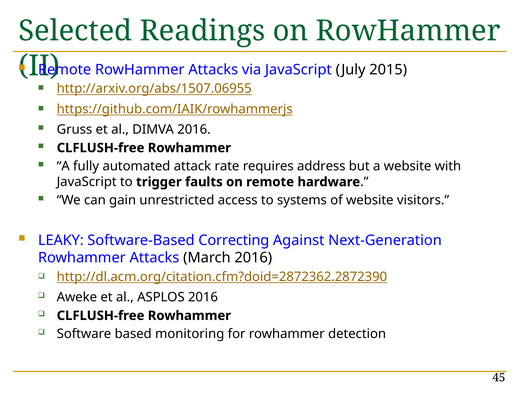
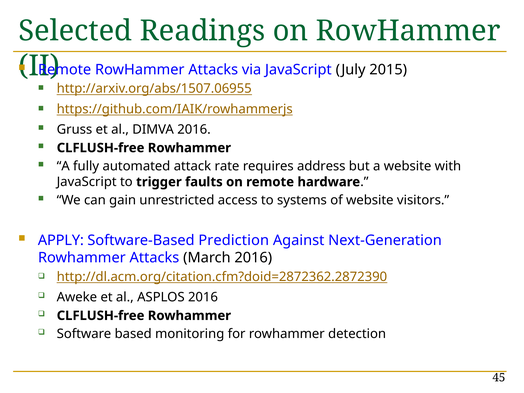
LEAKY: LEAKY -> APPLY
Correcting: Correcting -> Prediction
